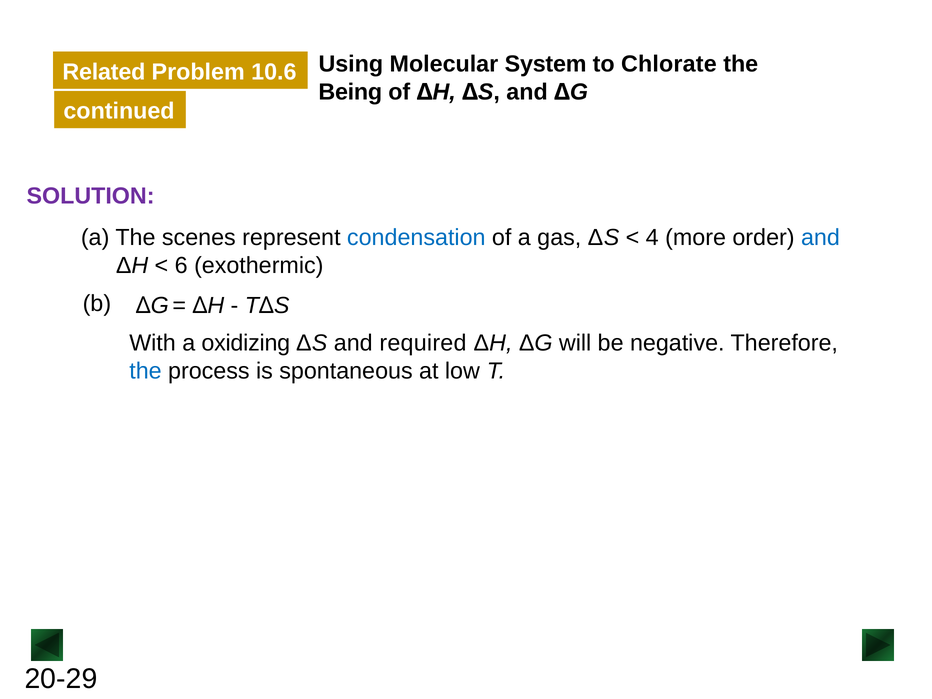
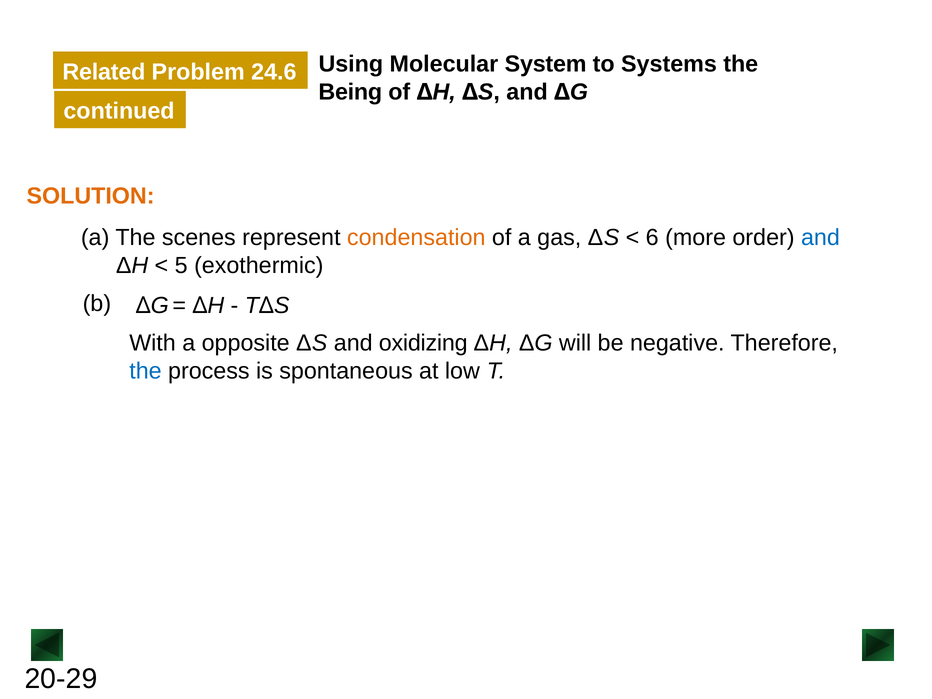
10.6: 10.6 -> 24.6
Chlorate: Chlorate -> Systems
SOLUTION colour: purple -> orange
condensation colour: blue -> orange
4: 4 -> 6
6: 6 -> 5
oxidizing: oxidizing -> opposite
required: required -> oxidizing
